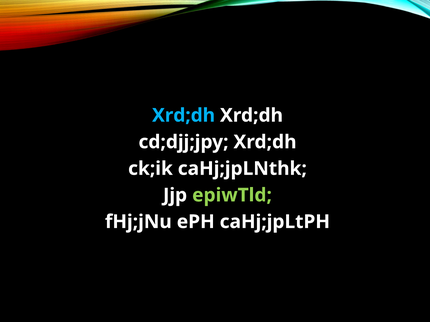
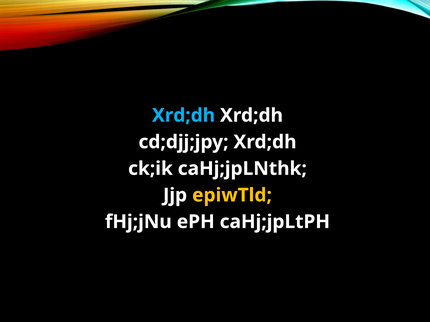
epiwTld colour: light green -> yellow
